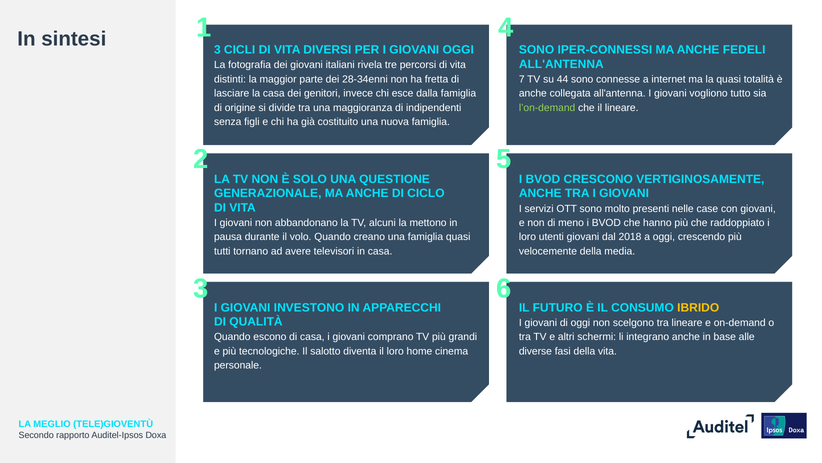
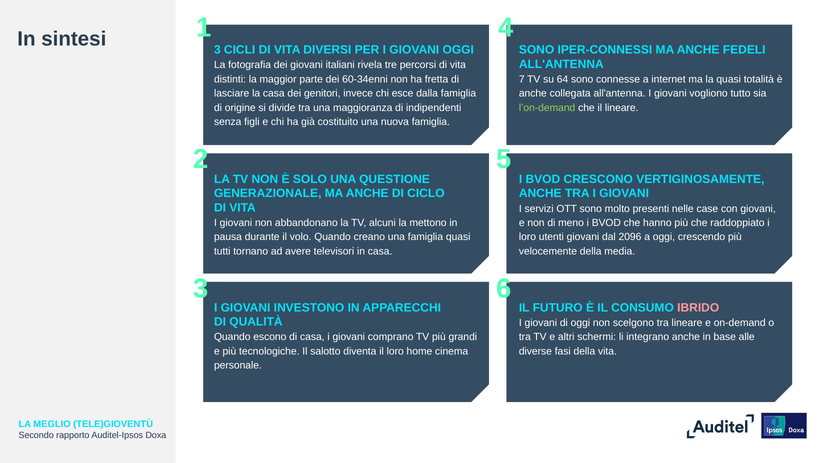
28-34enni: 28-34enni -> 60-34enni
44: 44 -> 64
2018: 2018 -> 2096
IBRIDO colour: yellow -> pink
